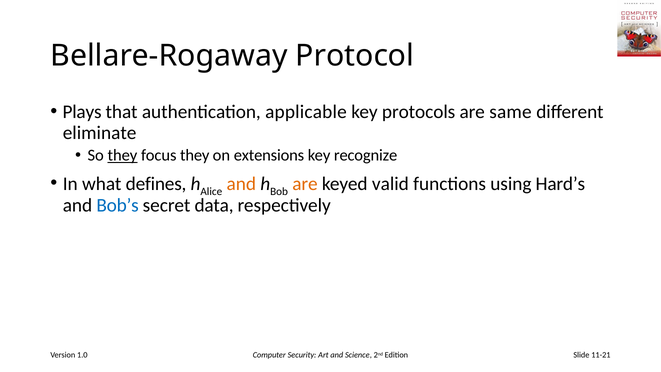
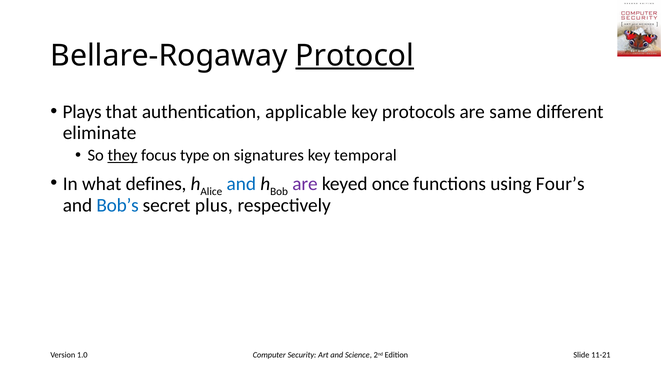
Protocol underline: none -> present
focus they: they -> type
extensions: extensions -> signatures
recognize: recognize -> temporal
and at (241, 184) colour: orange -> blue
are at (305, 184) colour: orange -> purple
valid: valid -> once
Hard’s: Hard’s -> Four’s
data: data -> plus
